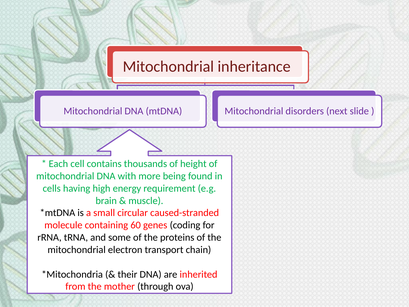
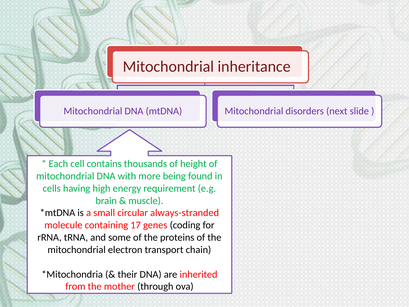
caused-stranded: caused-stranded -> always-stranded
60: 60 -> 17
